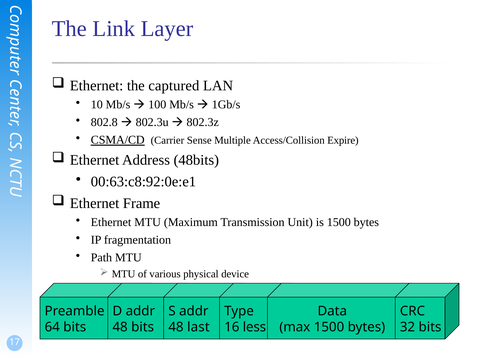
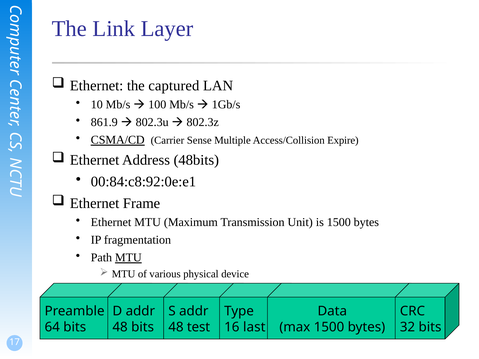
802.8: 802.8 -> 861.9
00:63:c8:92:0e:e1: 00:63:c8:92:0e:e1 -> 00:84:c8:92:0e:e1
MTU at (128, 258) underline: none -> present
last: last -> test
less: less -> last
